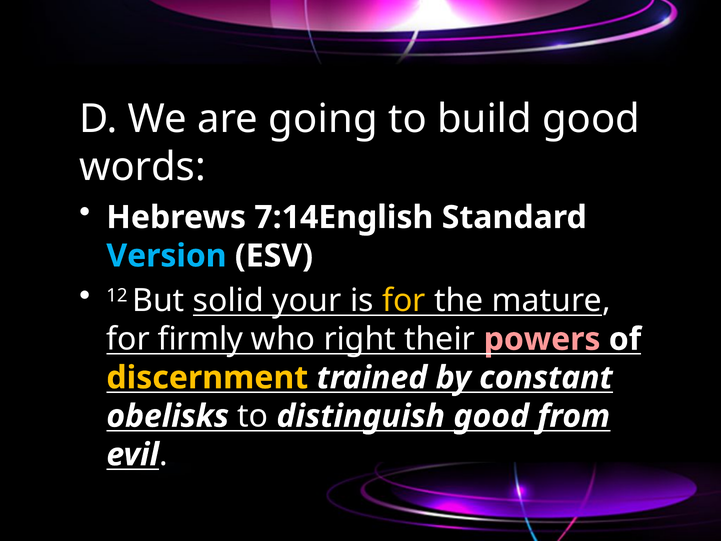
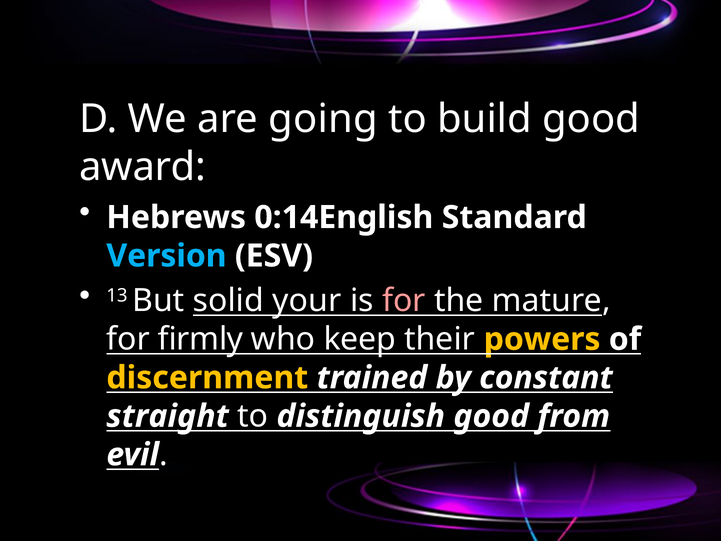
words: words -> award
7:14English: 7:14English -> 0:14English
12: 12 -> 13
for at (404, 301) colour: yellow -> pink
right: right -> keep
powers colour: pink -> yellow
obelisks: obelisks -> straight
